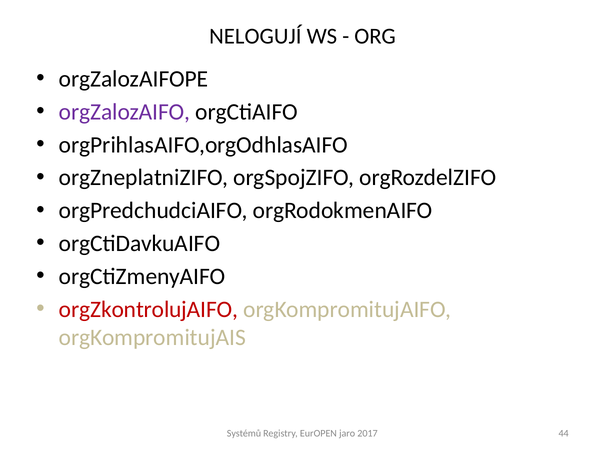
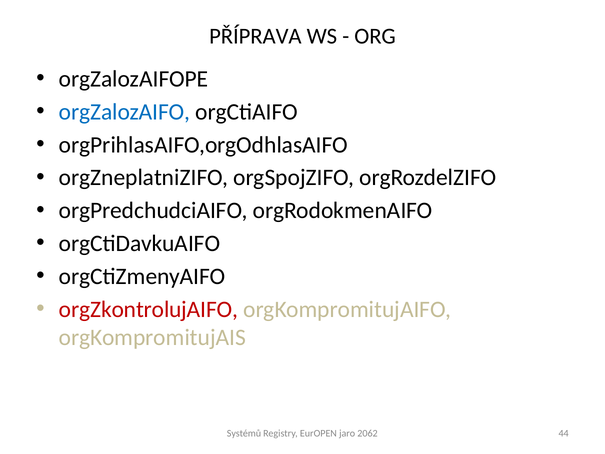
NELOGUJÍ: NELOGUJÍ -> PŘÍPRAVA
orgZalozAIFO colour: purple -> blue
2017: 2017 -> 2062
